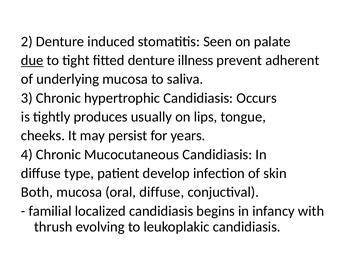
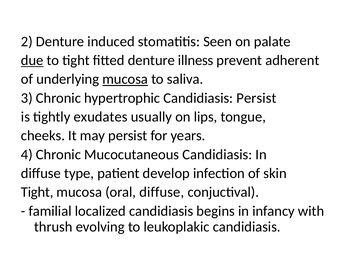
mucosa at (125, 79) underline: none -> present
Candidiasis Occurs: Occurs -> Persist
produces: produces -> exudates
Both at (37, 192): Both -> Tight
